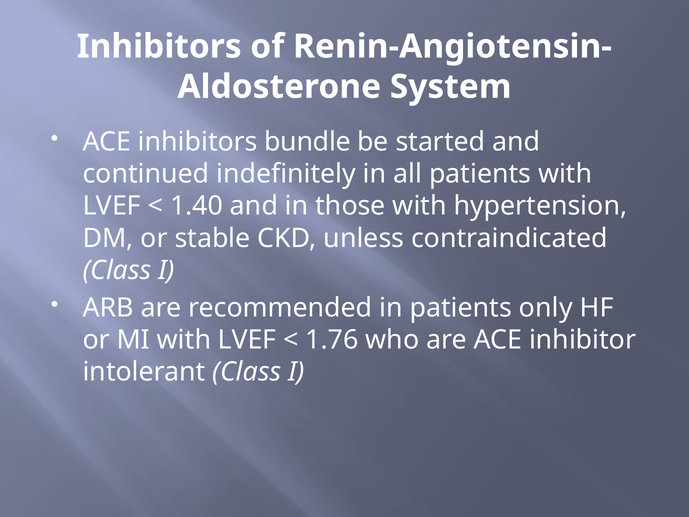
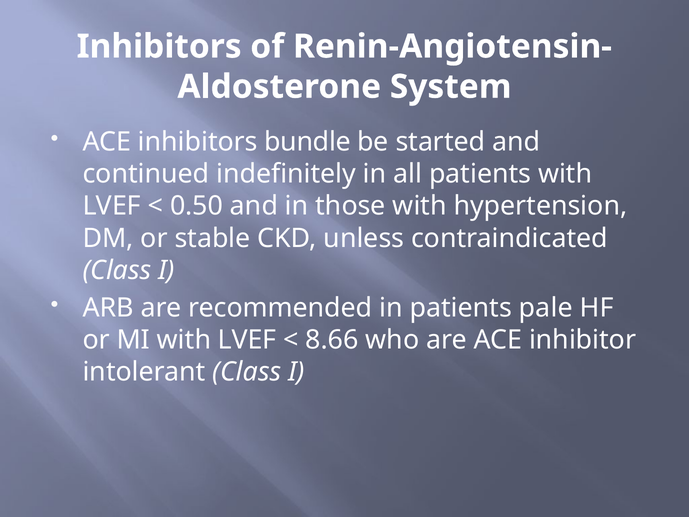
1.40: 1.40 -> 0.50
only: only -> pale
1.76: 1.76 -> 8.66
